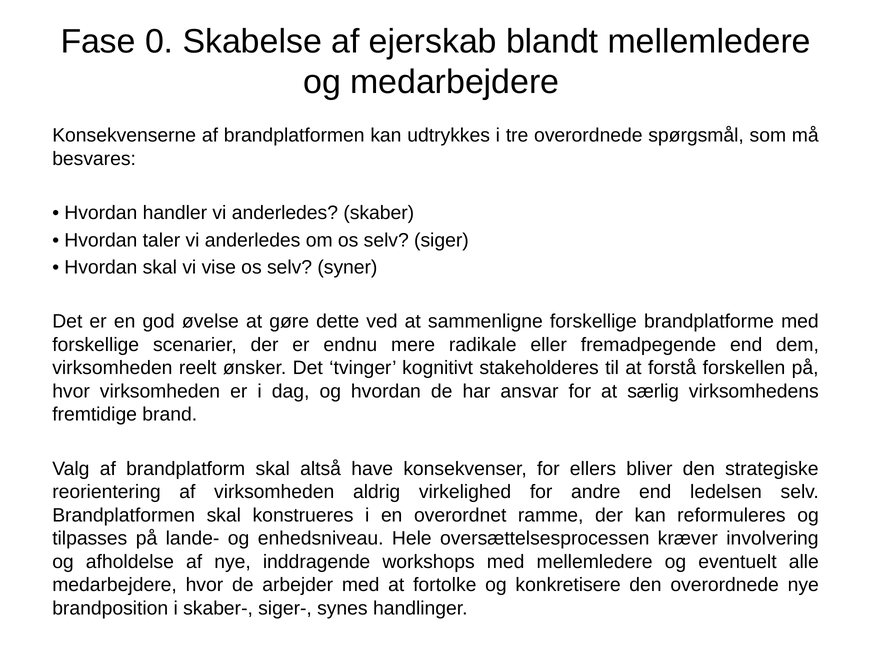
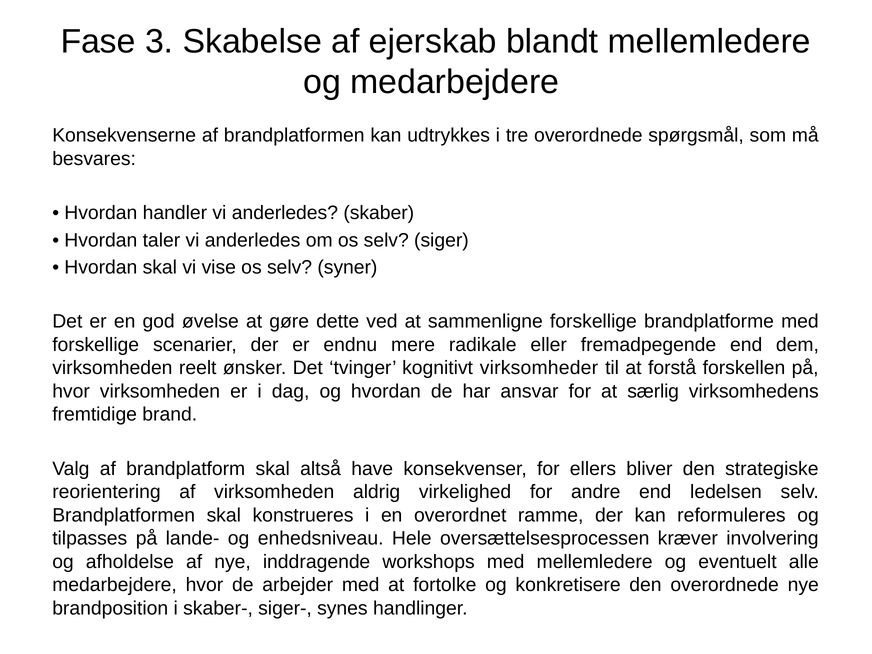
0: 0 -> 3
stakeholderes: stakeholderes -> virksomheder
